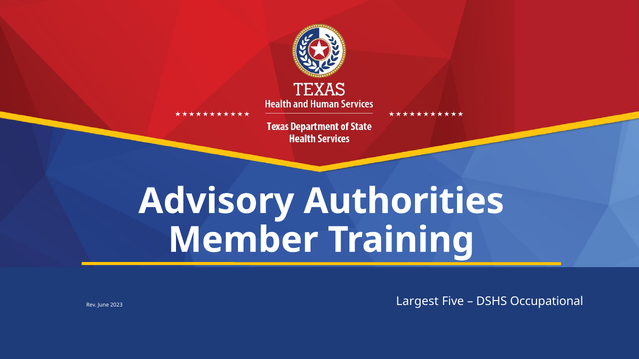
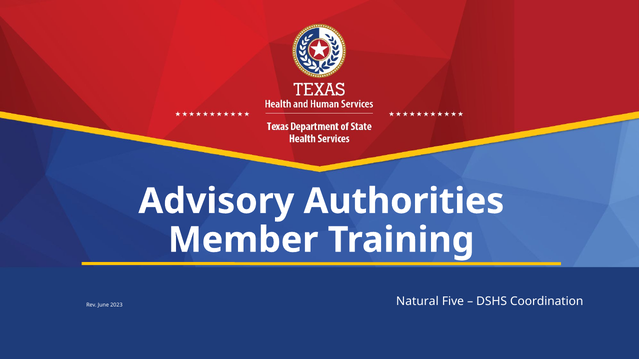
Largest: Largest -> Natural
Occupational: Occupational -> Coordination
